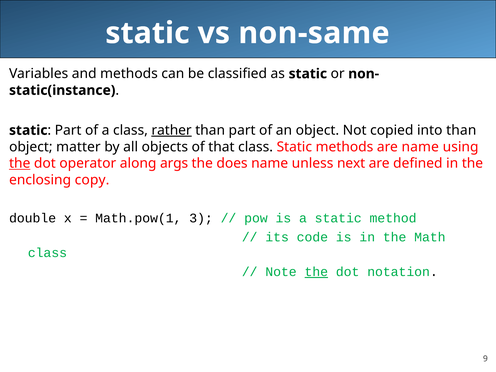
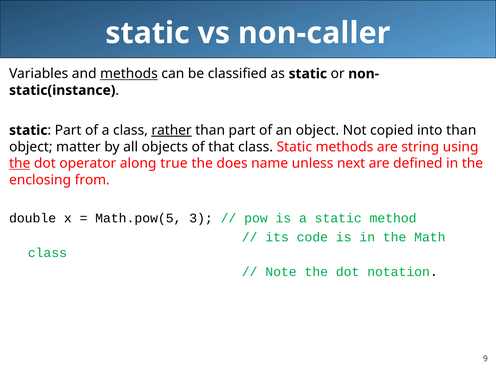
non-same: non-same -> non-caller
methods at (129, 74) underline: none -> present
are name: name -> string
args: args -> true
copy: copy -> from
Math.pow(1: Math.pow(1 -> Math.pow(5
the at (316, 272) underline: present -> none
